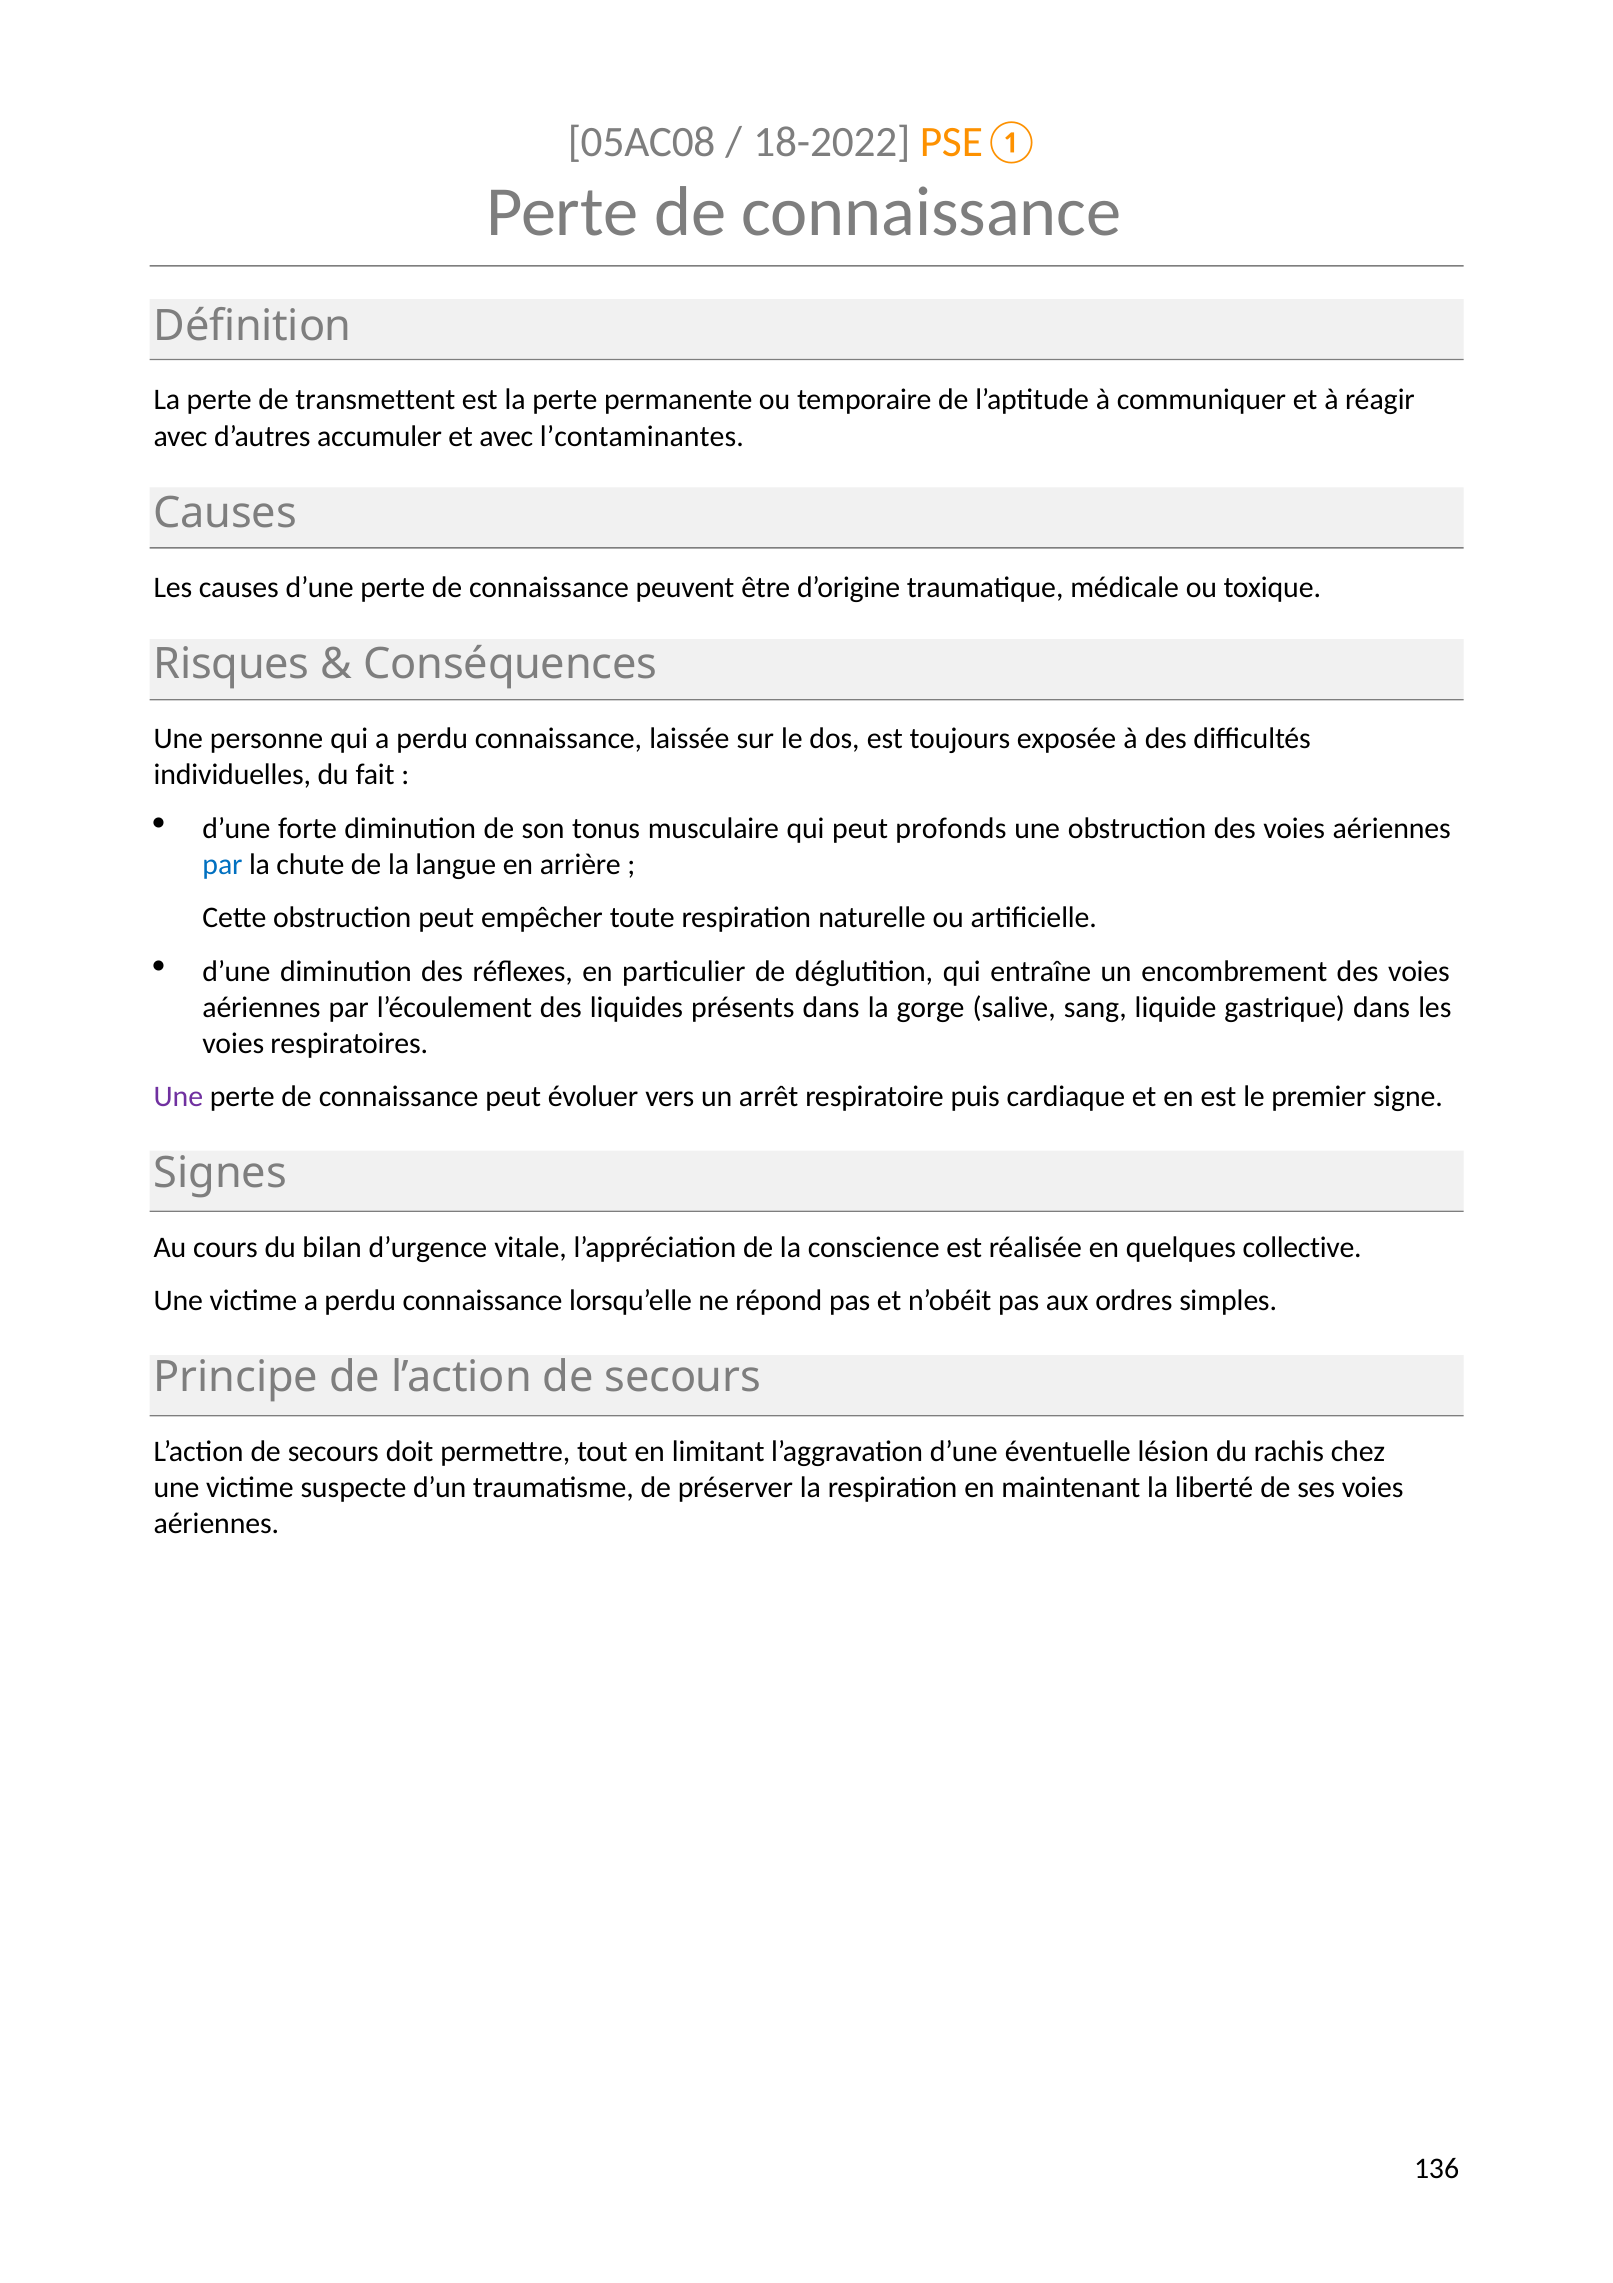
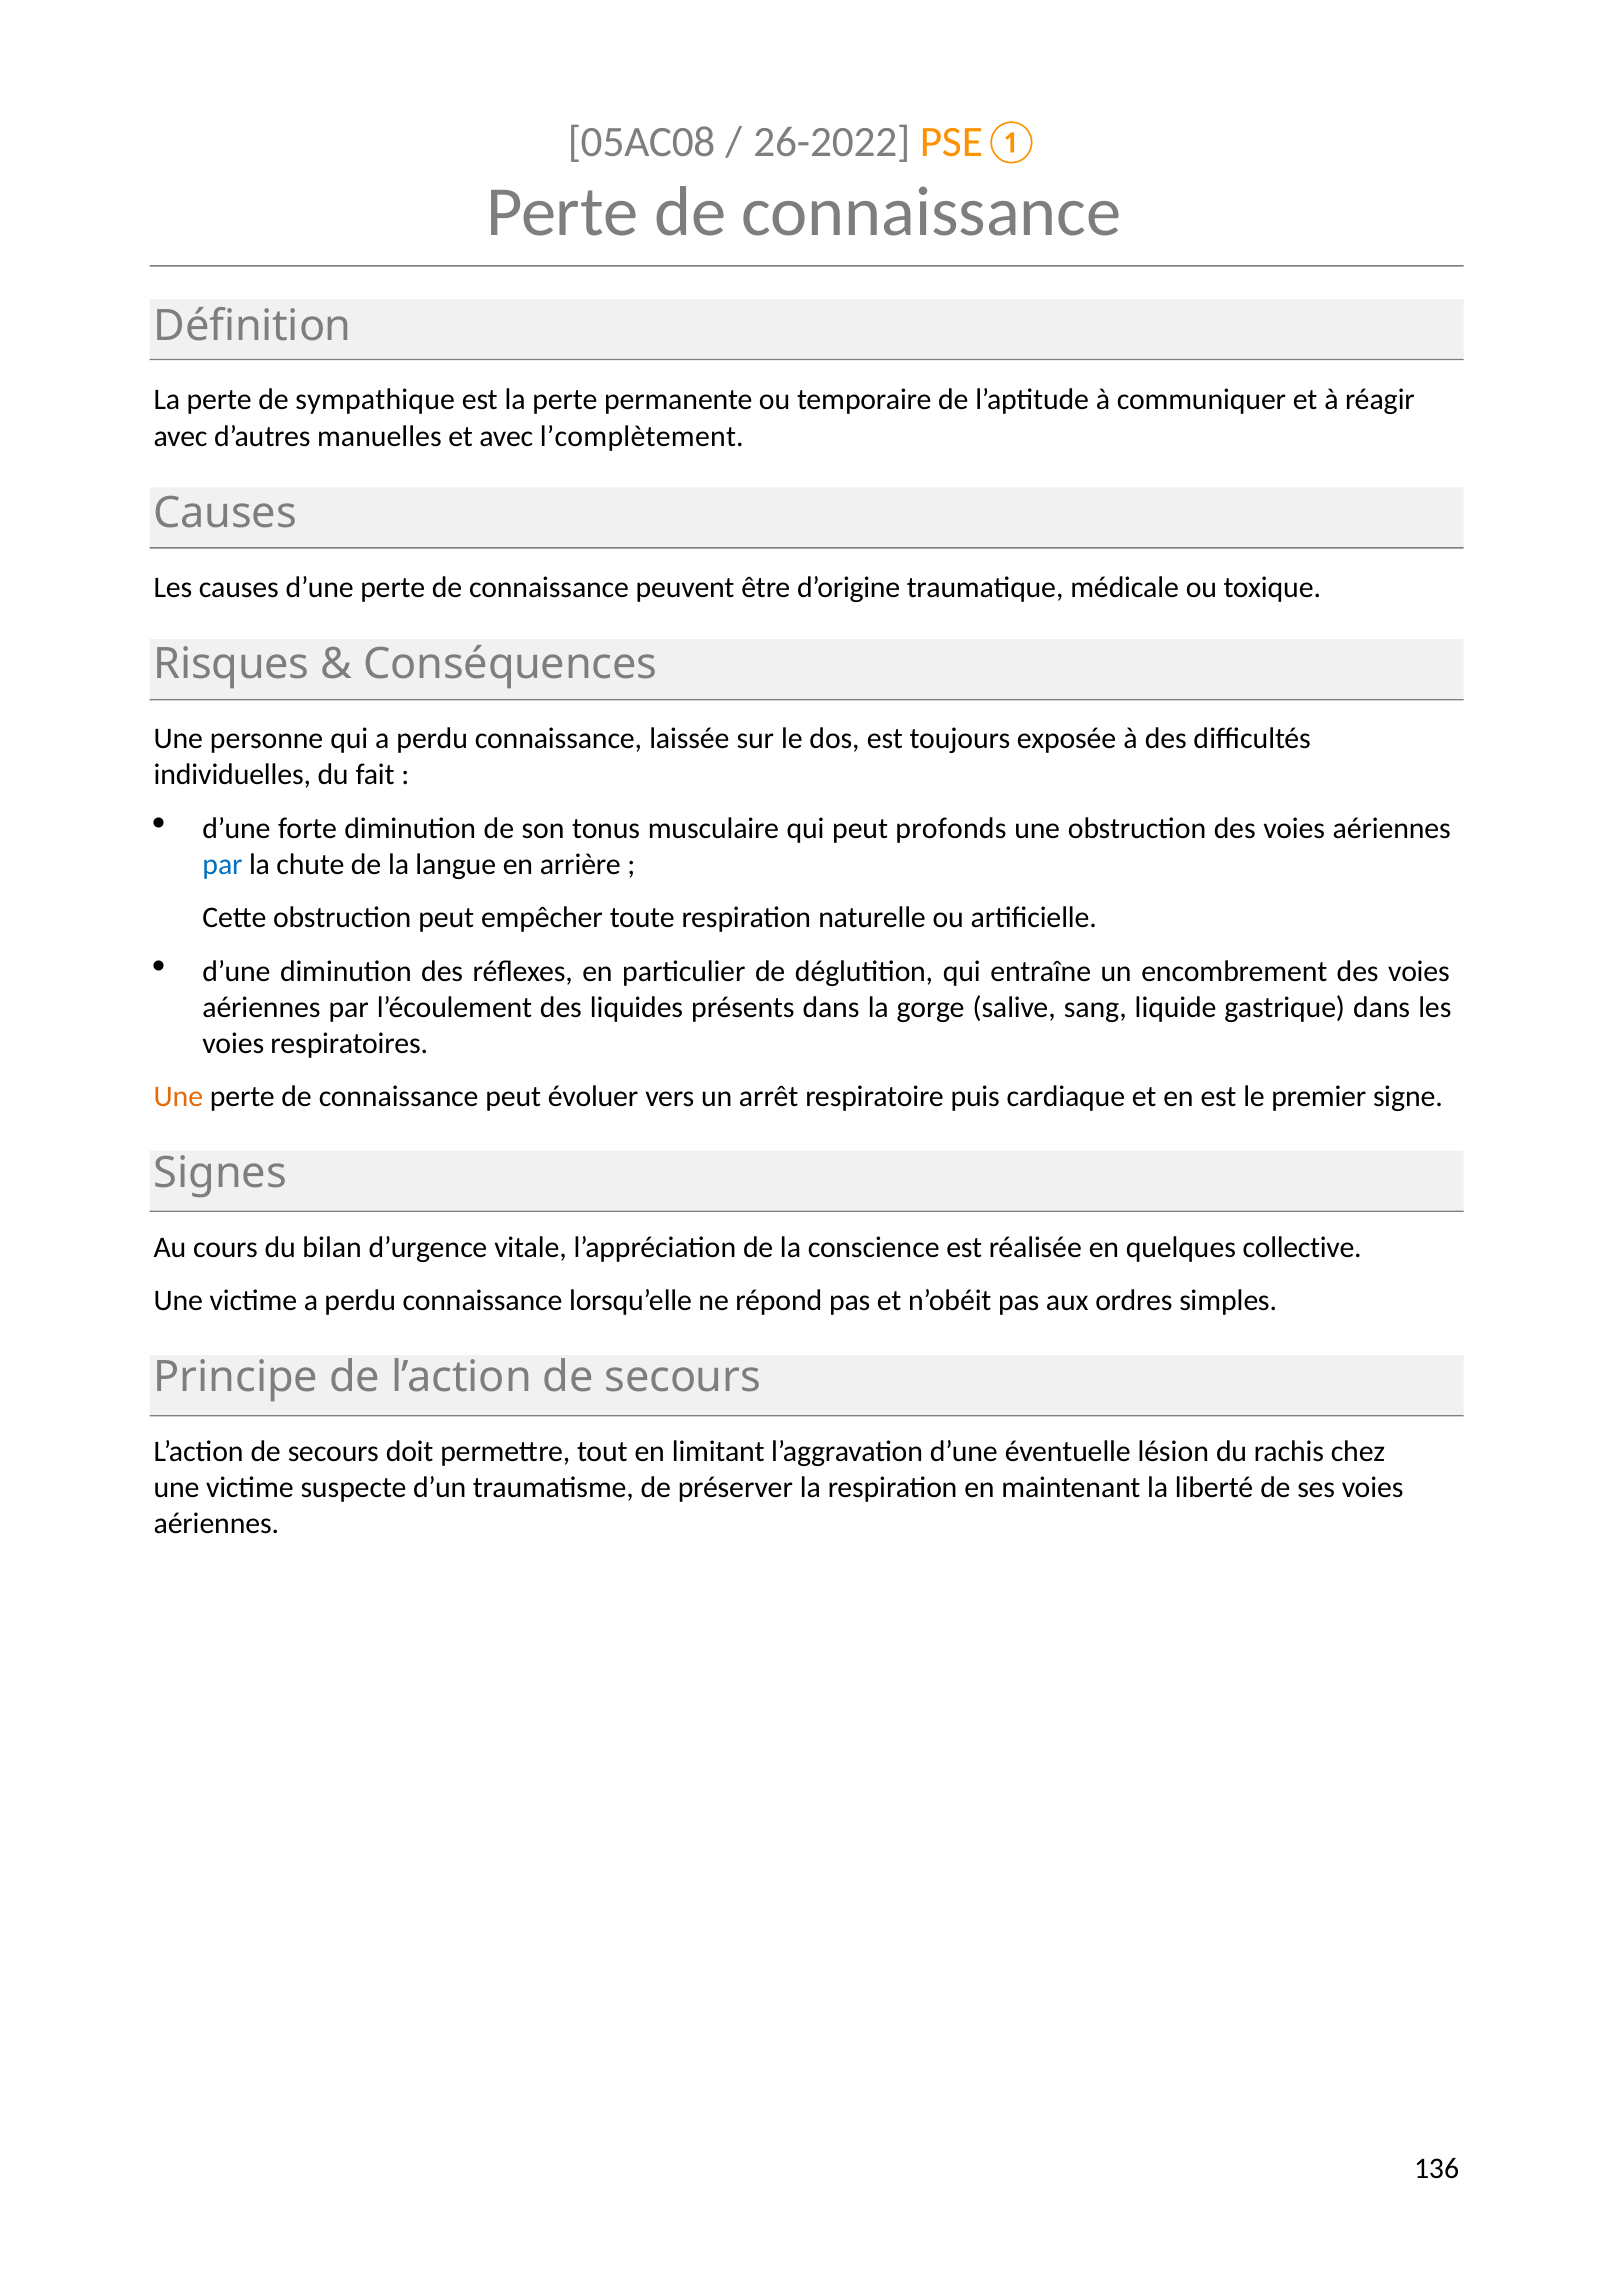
18-2022: 18-2022 -> 26-2022
transmettent: transmettent -> sympathique
accumuler: accumuler -> manuelles
l’contaminantes: l’contaminantes -> l’complètement
Une at (178, 1097) colour: purple -> orange
